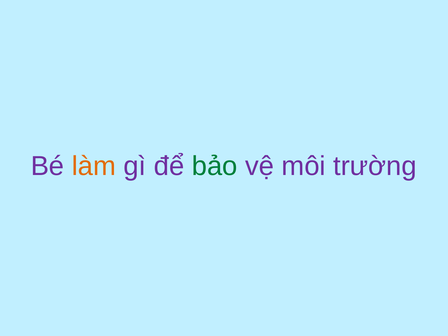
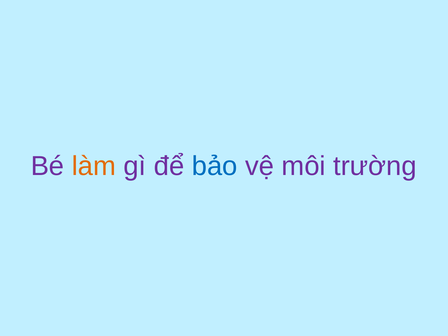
bảo colour: green -> blue
